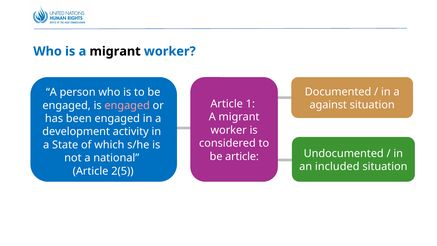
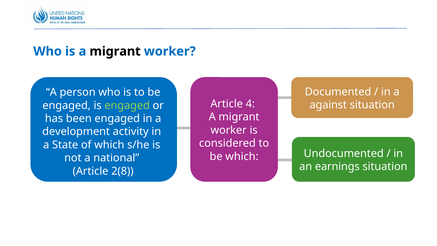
1: 1 -> 4
engaged at (127, 105) colour: pink -> light green
be article: article -> which
included: included -> earnings
2(5: 2(5 -> 2(8
